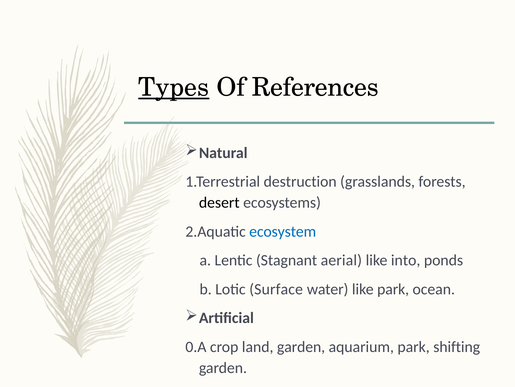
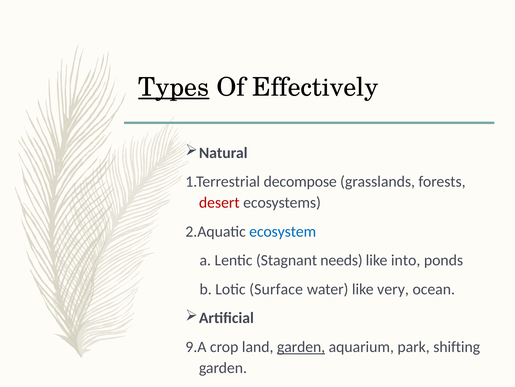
References: References -> Effectively
destruction: destruction -> decompose
desert colour: black -> red
aerial: aerial -> needs
like park: park -> very
0.A: 0.A -> 9.A
garden at (301, 346) underline: none -> present
